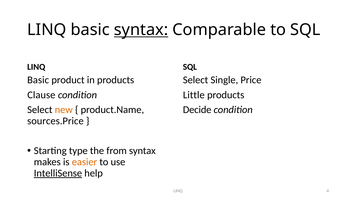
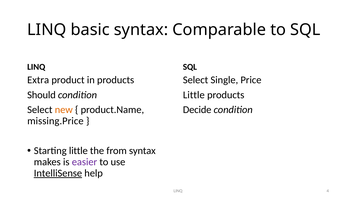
syntax at (141, 30) underline: present -> none
Basic at (38, 80): Basic -> Extra
Clause: Clause -> Should
sources.Price: sources.Price -> missing.Price
Starting type: type -> little
easier colour: orange -> purple
